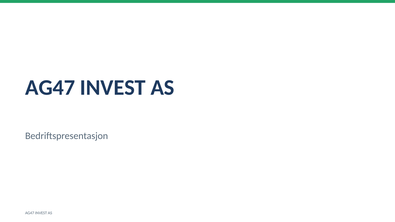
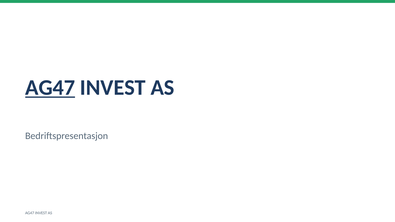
AG47 at (50, 88) underline: none -> present
